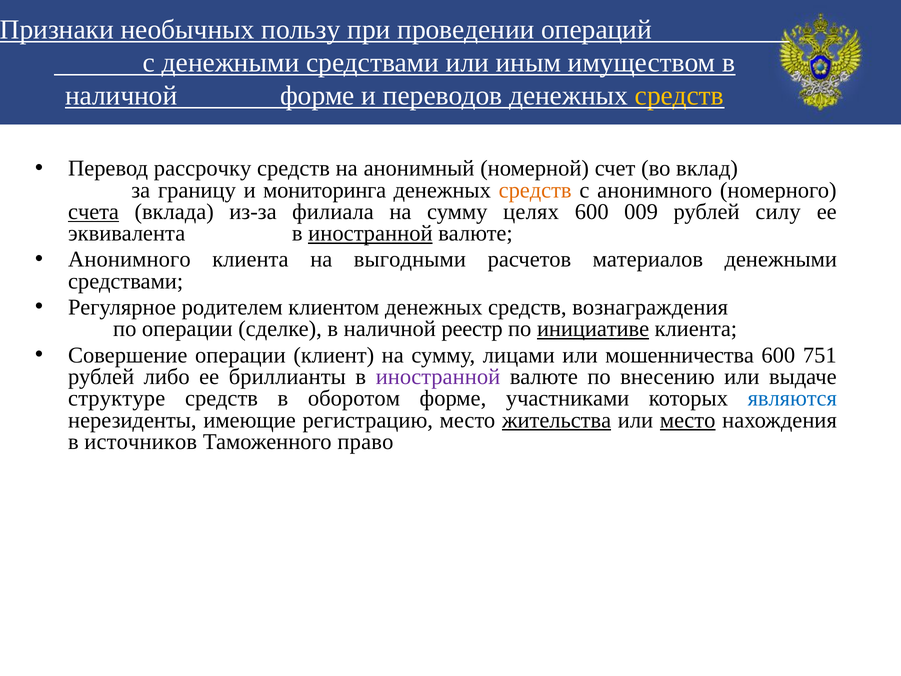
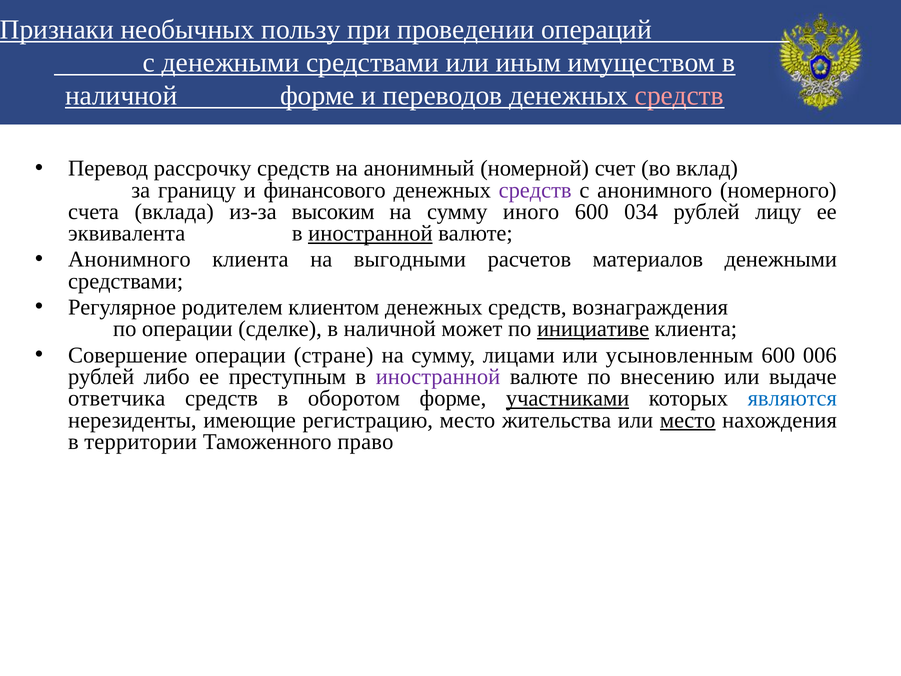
средств at (679, 95) colour: yellow -> pink
мониторинга: мониторинга -> финансового
средств at (535, 190) colour: orange -> purple
счета underline: present -> none
филиала: филиала -> высоким
целях: целях -> иного
009: 009 -> 034
силу: силу -> лицу
реестр: реестр -> может
клиент: клиент -> стране
мошенничества: мошенничества -> усыновленным
751: 751 -> 006
бриллианты: бриллианты -> преступным
структуре: структуре -> ответчика
участниками underline: none -> present
жительства underline: present -> none
источников: источников -> территории
